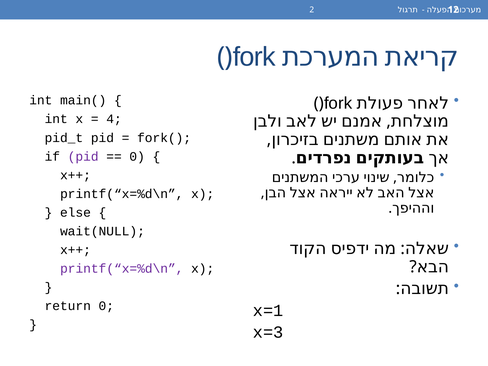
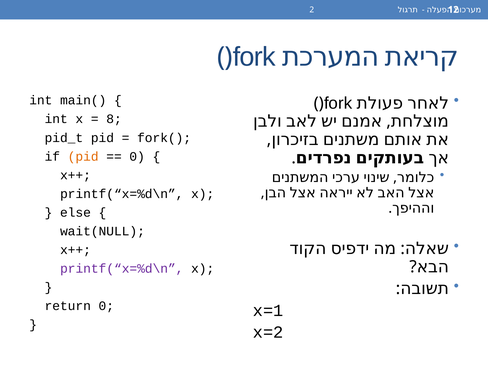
4: 4 -> 8
pid at (83, 156) colour: purple -> orange
x=3: x=3 -> x=2
